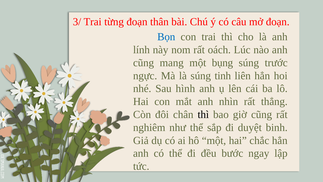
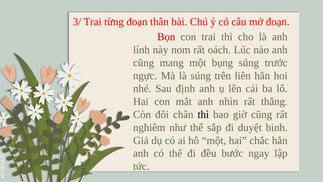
Bọn colour: blue -> red
tinh: tinh -> trên
hình: hình -> định
